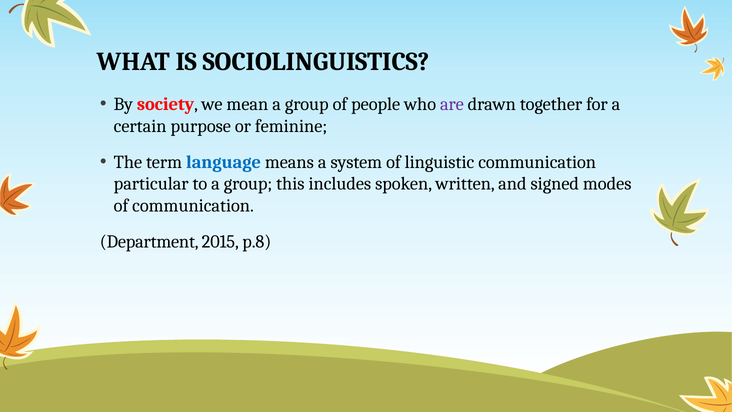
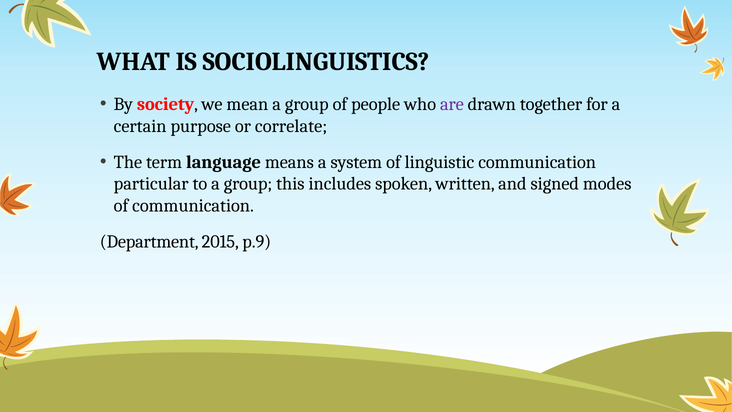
feminine: feminine -> correlate
language colour: blue -> black
p.8: p.8 -> p.9
